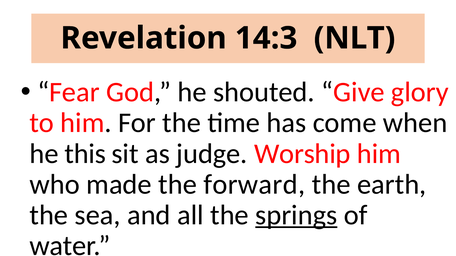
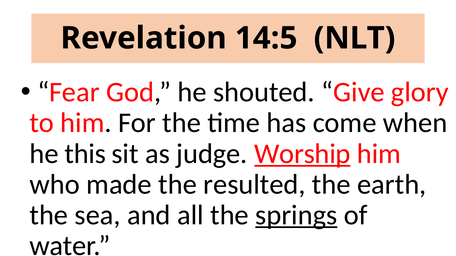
14:3: 14:3 -> 14:5
Worship underline: none -> present
forward: forward -> resulted
